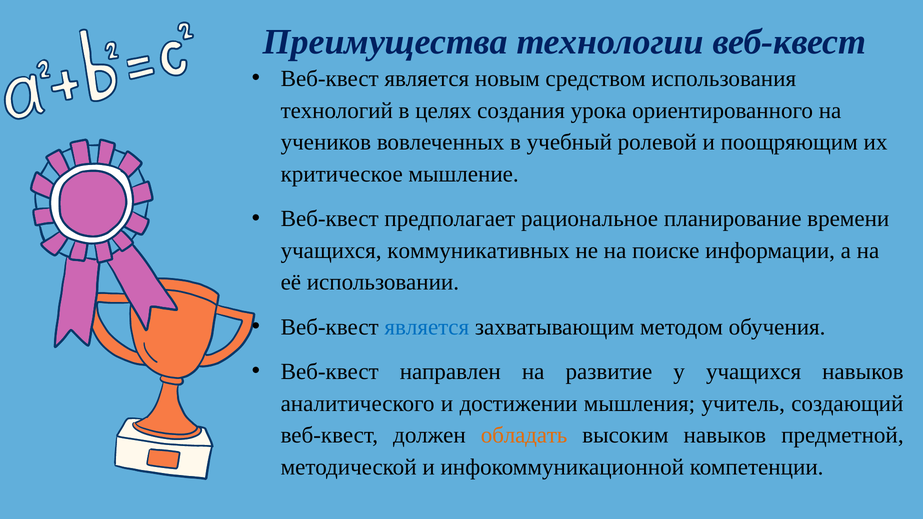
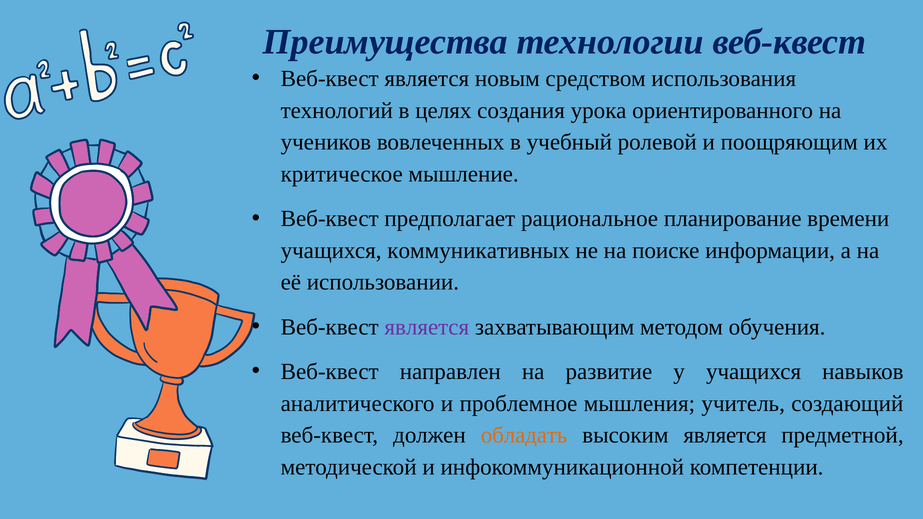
является at (427, 327) colour: blue -> purple
достижении: достижении -> проблемное
высоким навыков: навыков -> является
